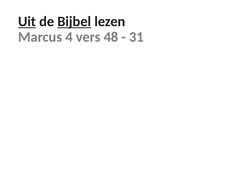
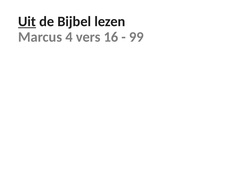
Bijbel underline: present -> none
48: 48 -> 16
31: 31 -> 99
